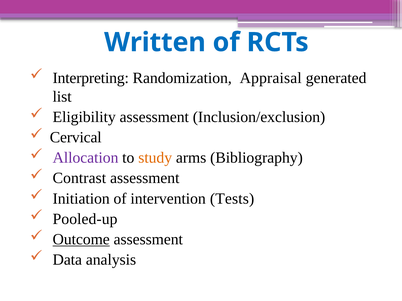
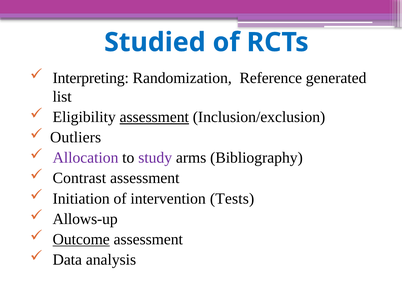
Written: Written -> Studied
Appraisal: Appraisal -> Reference
assessment at (154, 117) underline: none -> present
Cervical: Cervical -> Outliers
study colour: orange -> purple
Pooled-up: Pooled-up -> Allows-up
